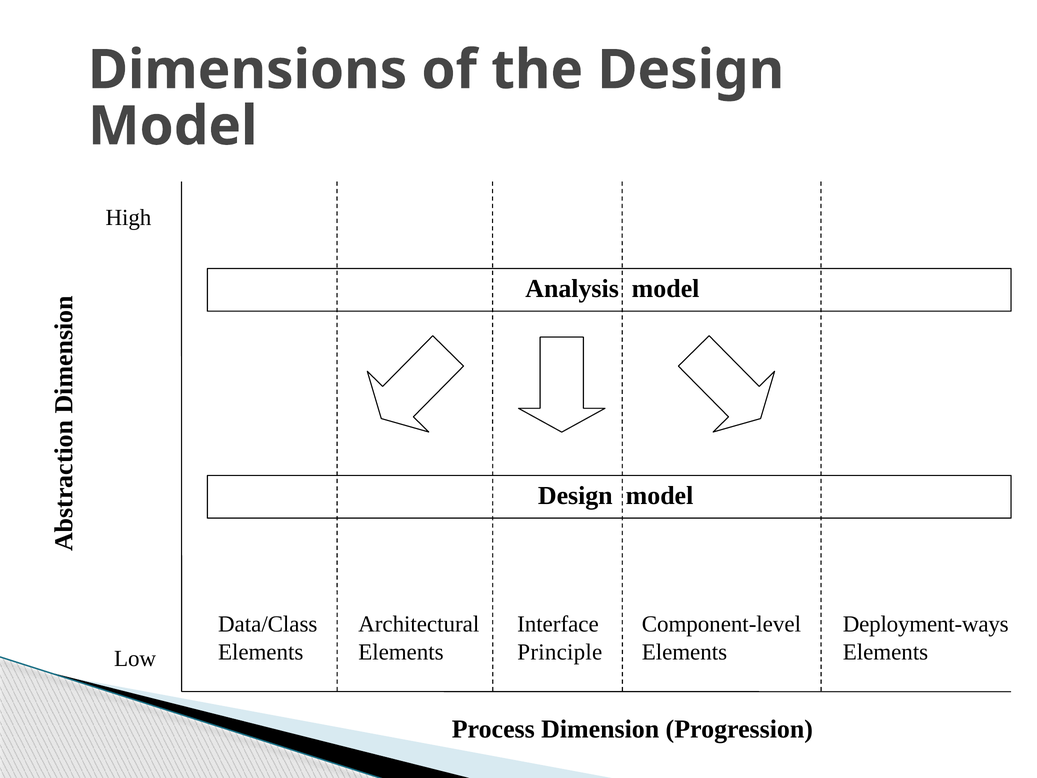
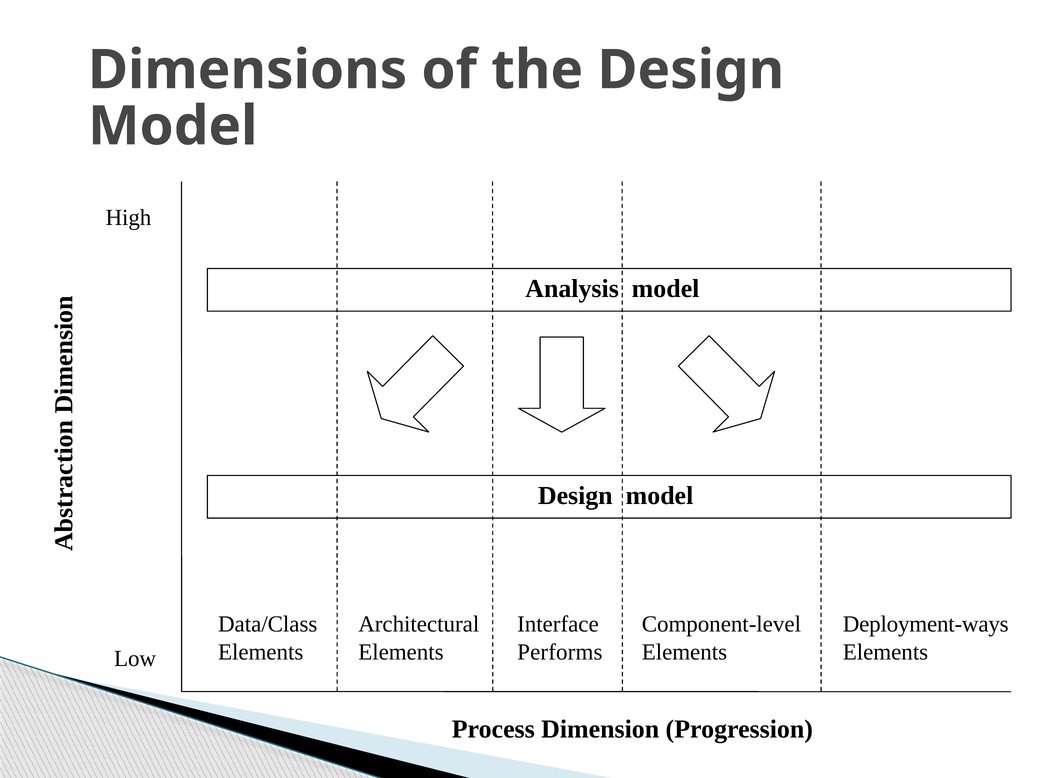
Principle: Principle -> Performs
